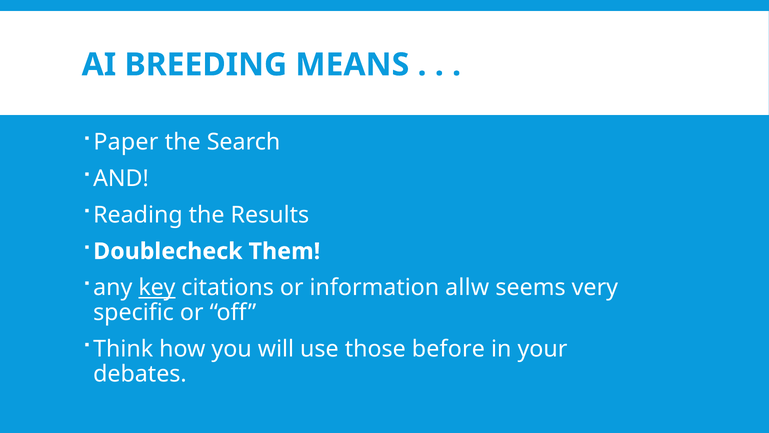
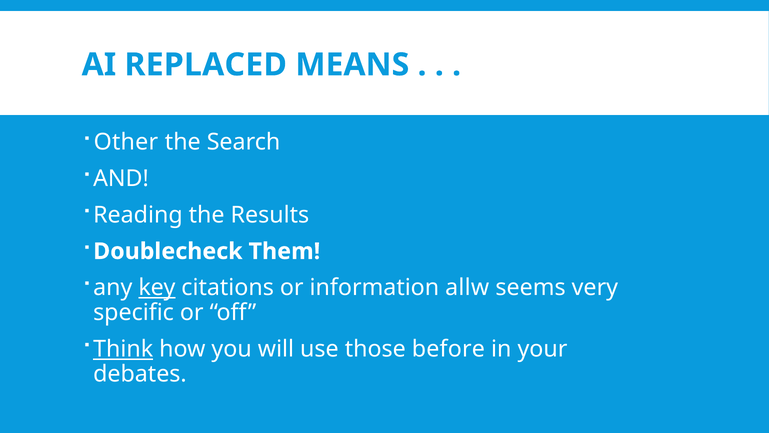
BREEDING: BREEDING -> REPLACED
Paper: Paper -> Other
Think underline: none -> present
